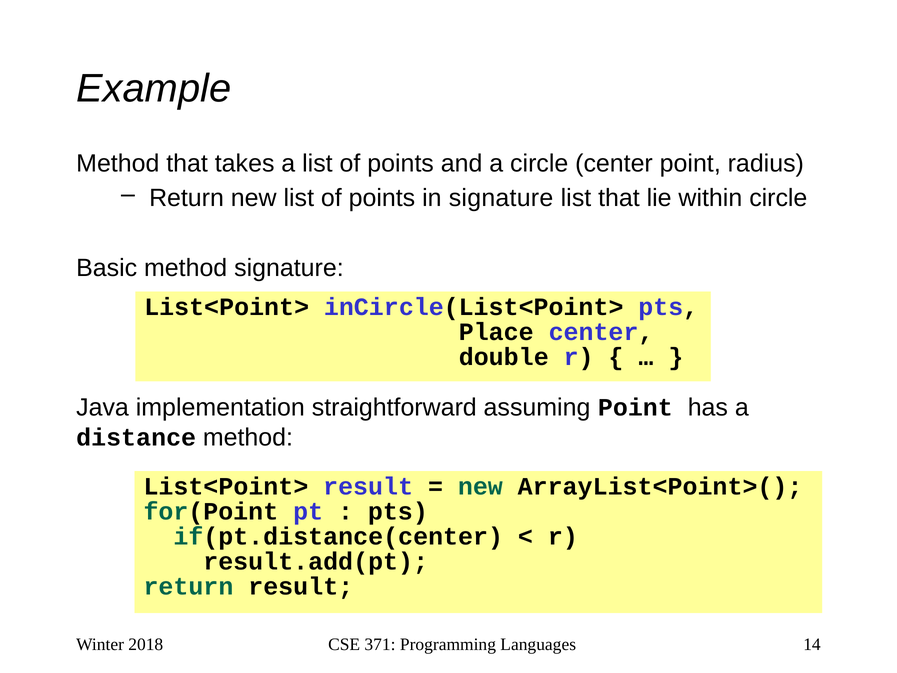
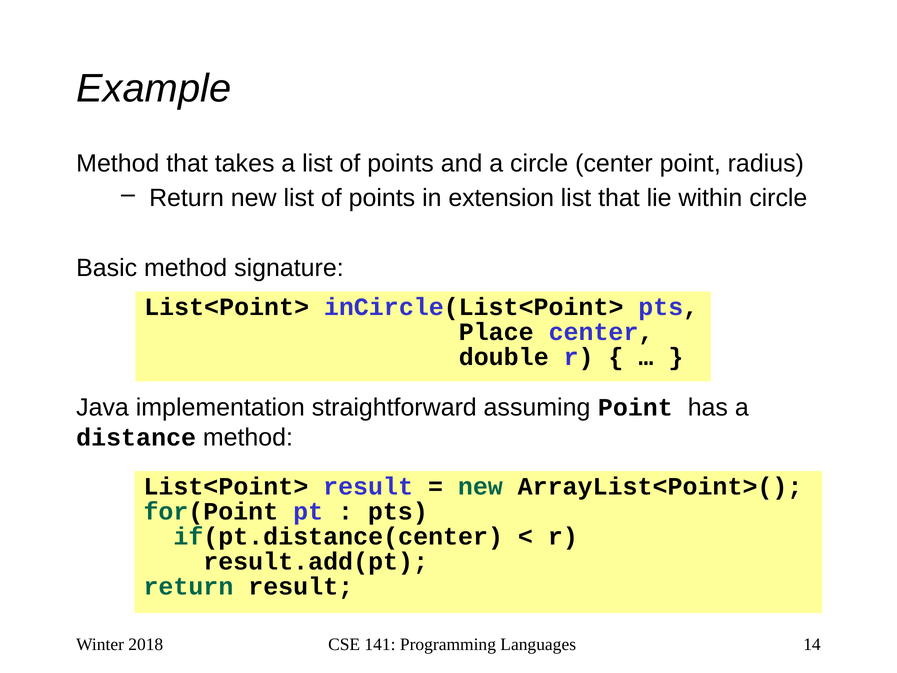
in signature: signature -> extension
371: 371 -> 141
